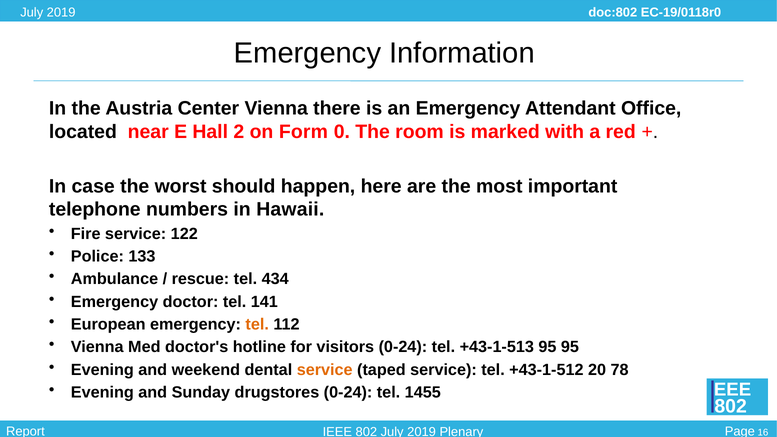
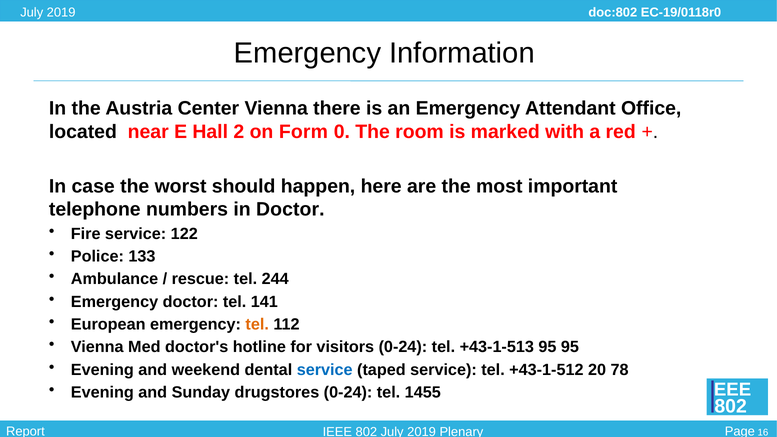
in Hawaii: Hawaii -> Doctor
434: 434 -> 244
service at (325, 370) colour: orange -> blue
